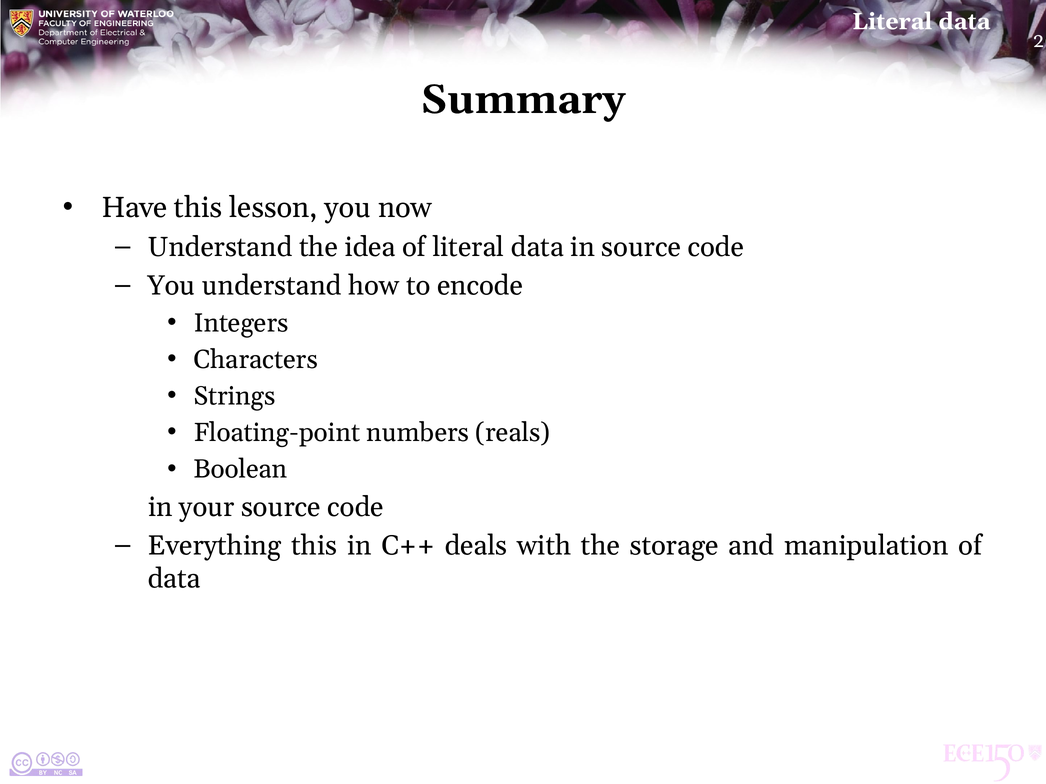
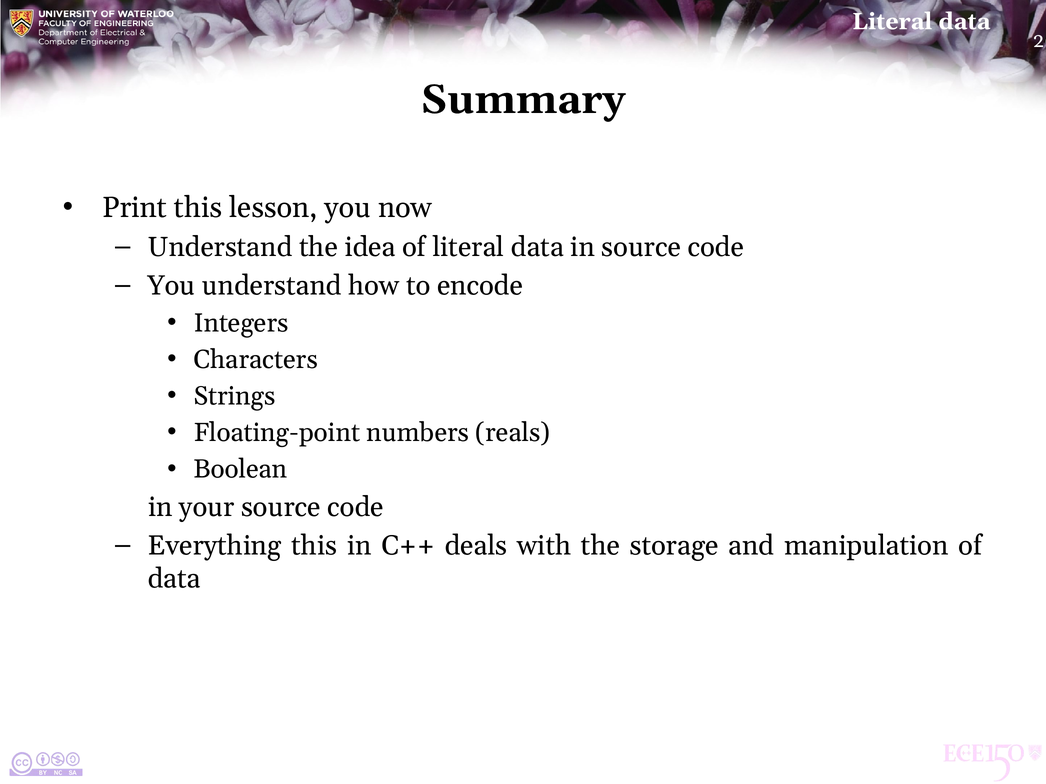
Have: Have -> Print
